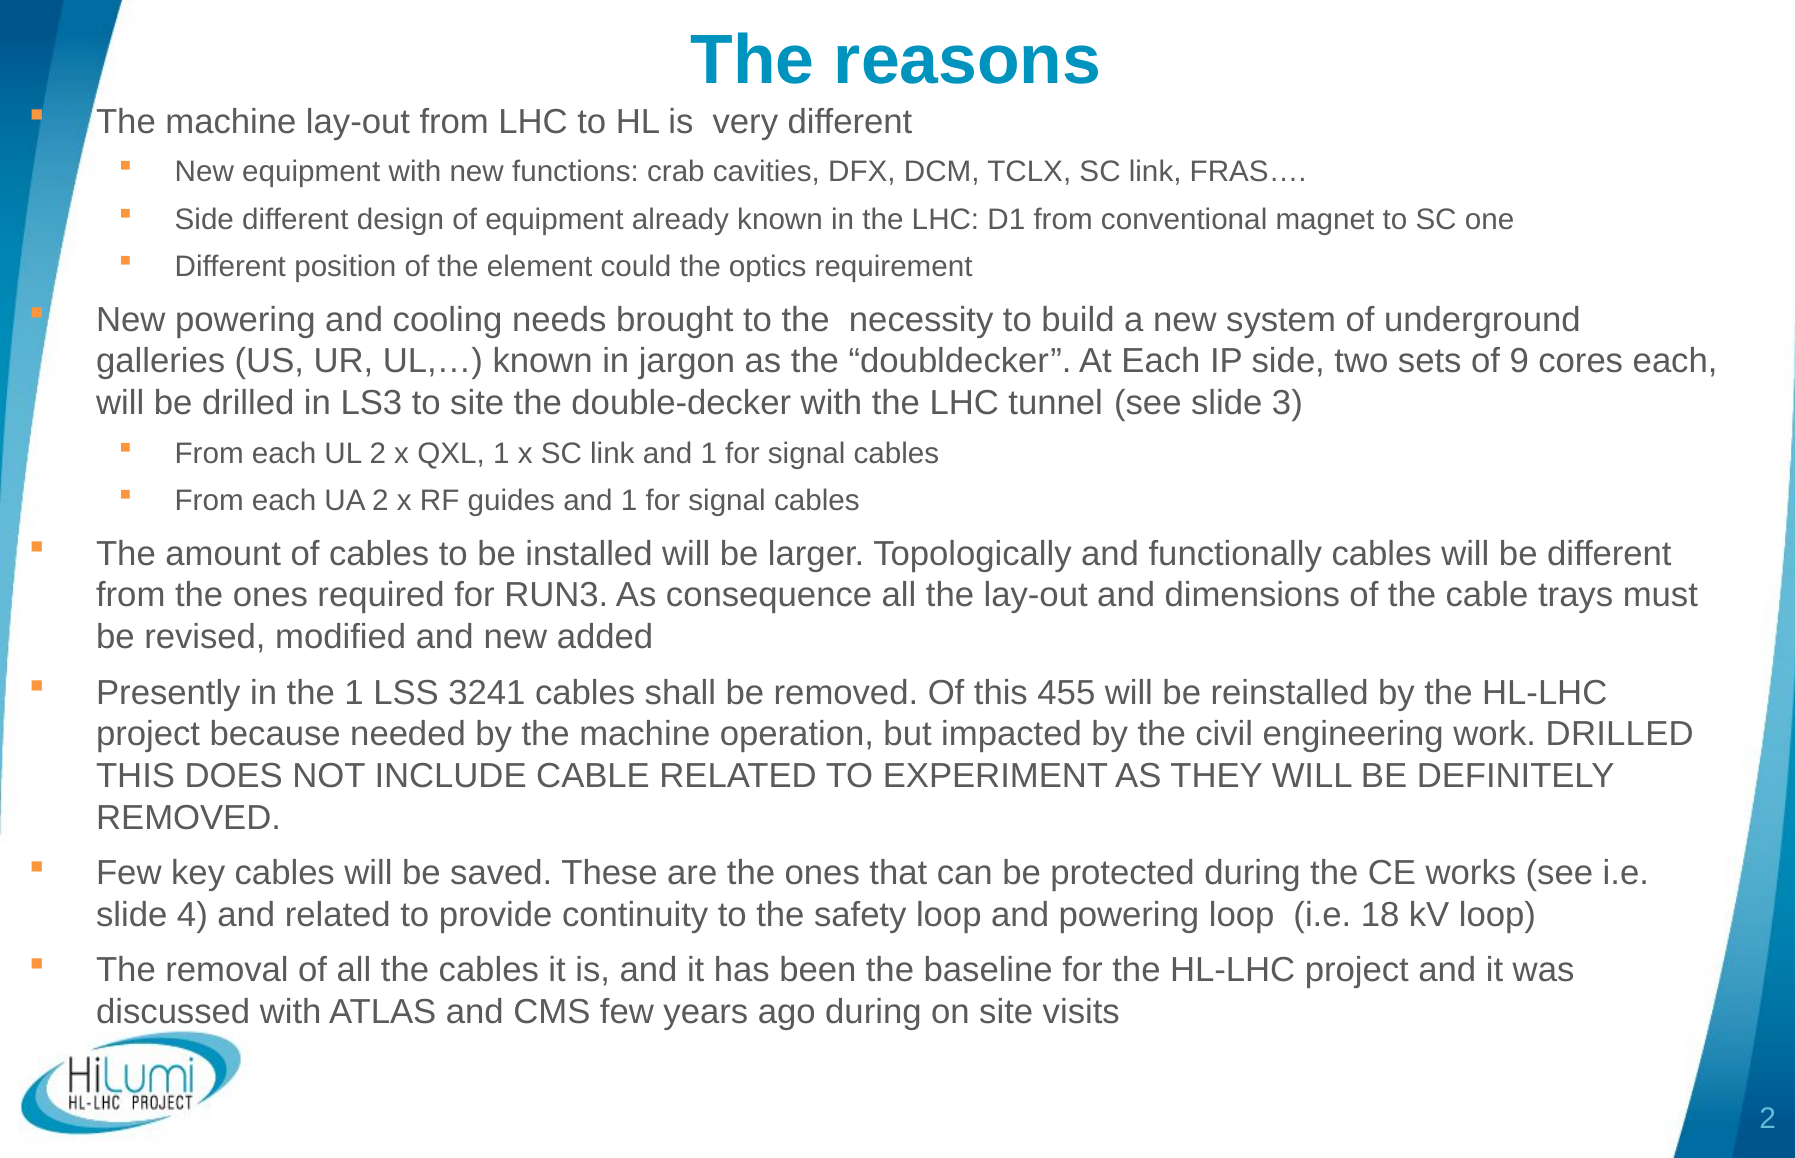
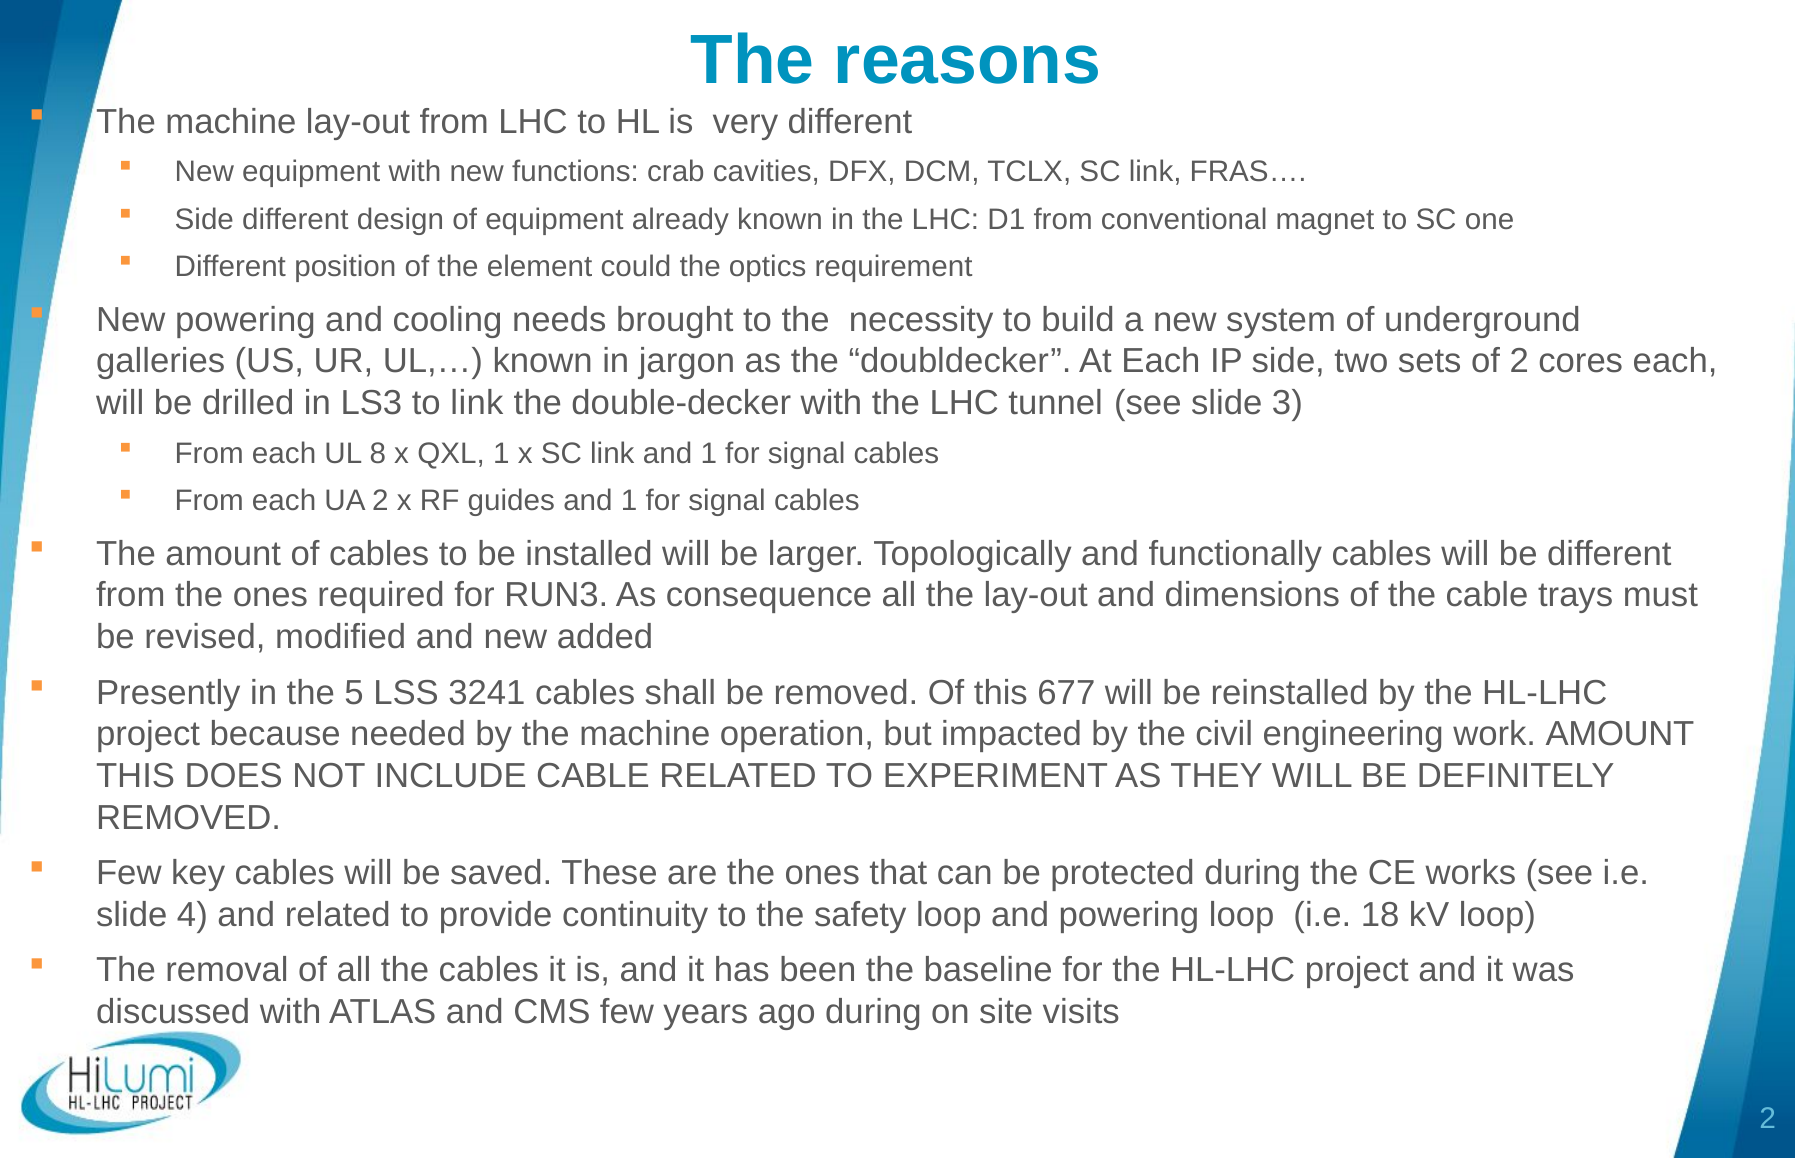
of 9: 9 -> 2
to site: site -> link
UL 2: 2 -> 8
the 1: 1 -> 5
455: 455 -> 677
work DRILLED: DRILLED -> AMOUNT
